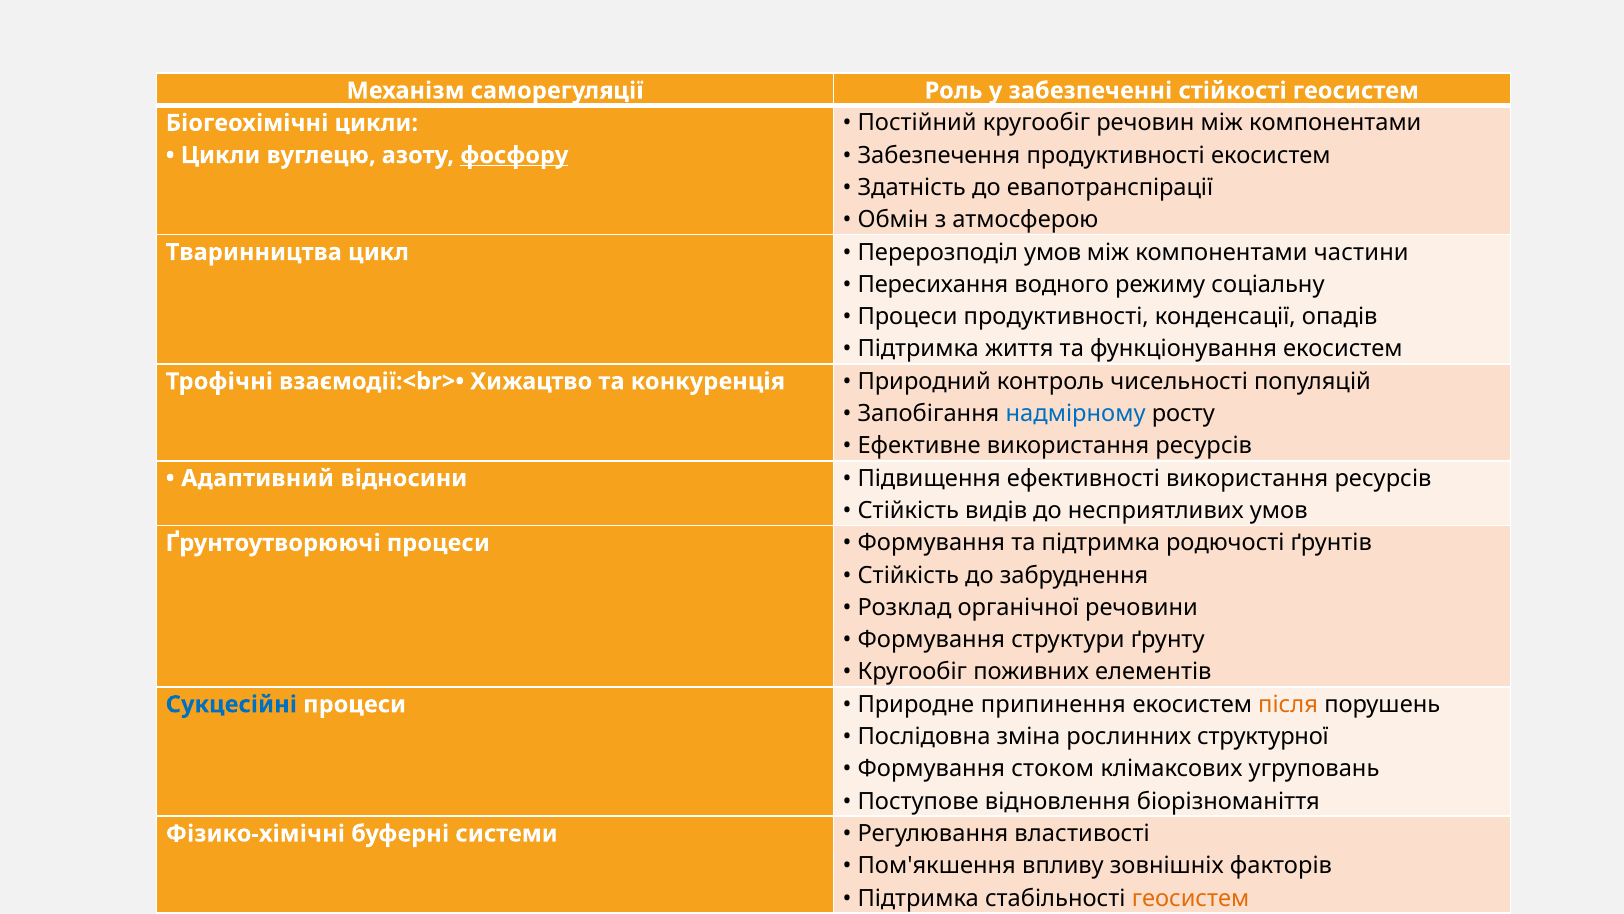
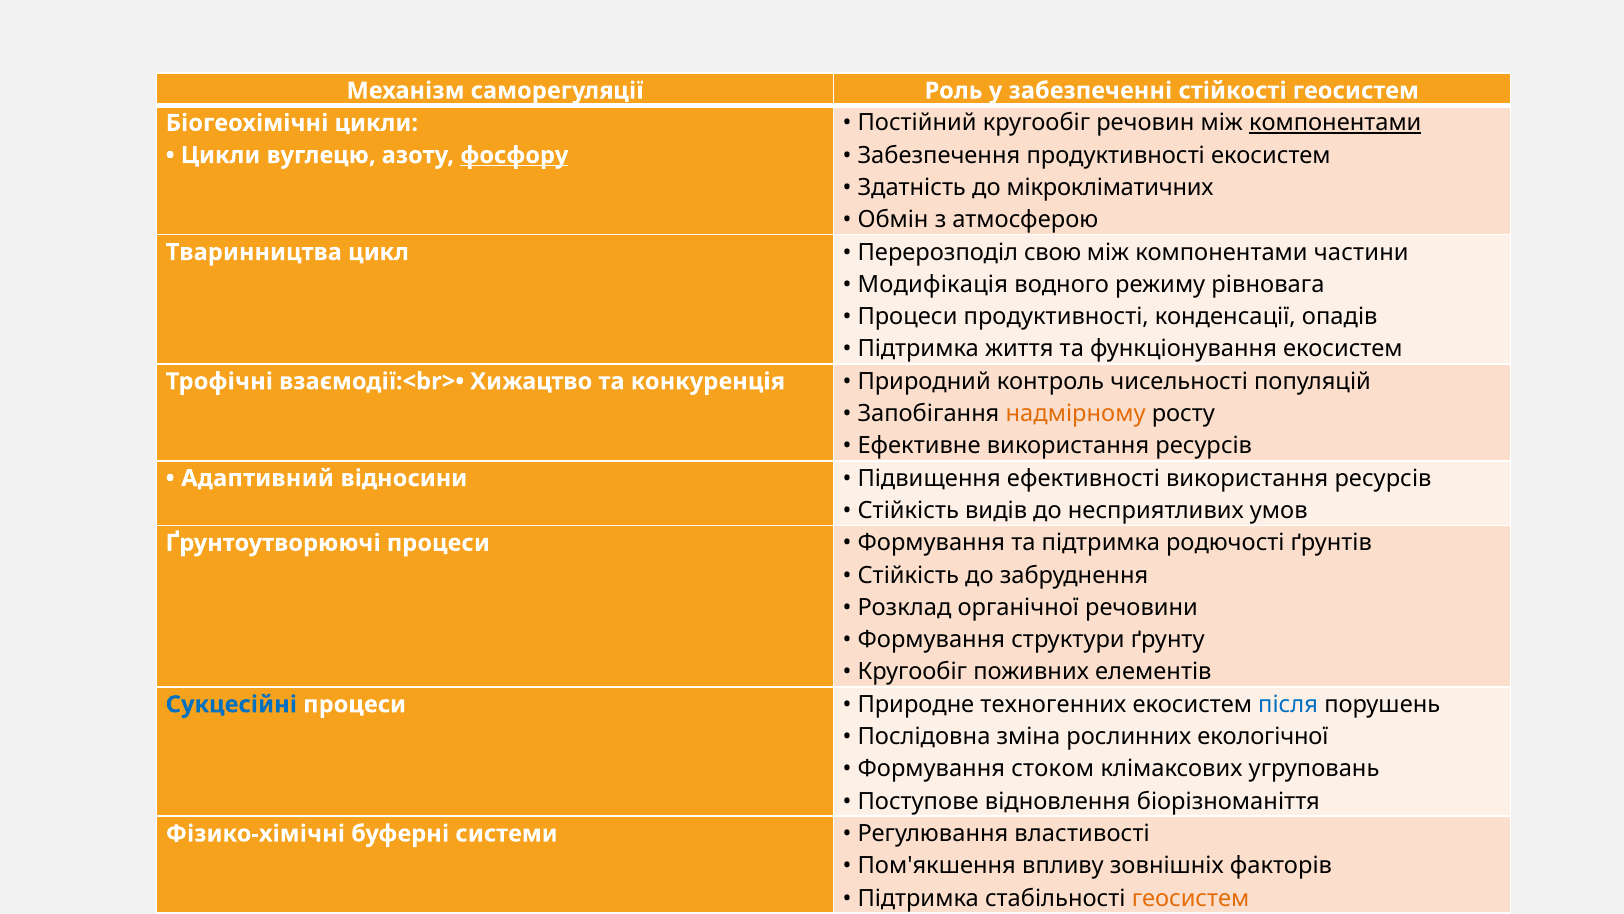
компонентами at (1335, 123) underline: none -> present
евапотранспірації: евапотранспірації -> мікрокліматичних
Перерозподіл умов: умов -> свою
Пересихання: Пересихання -> Модифікація
соціальну: соціальну -> рівновага
надмірному colour: blue -> orange
припинення: припинення -> техногенних
після colour: orange -> blue
структурної: структурної -> екологічної
